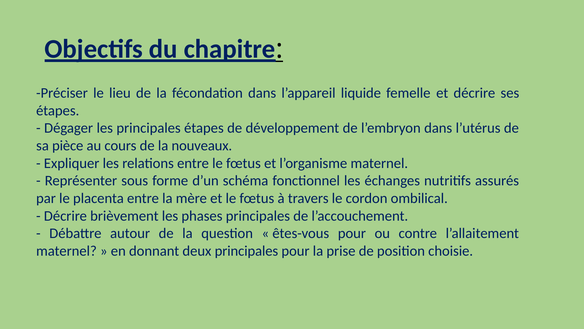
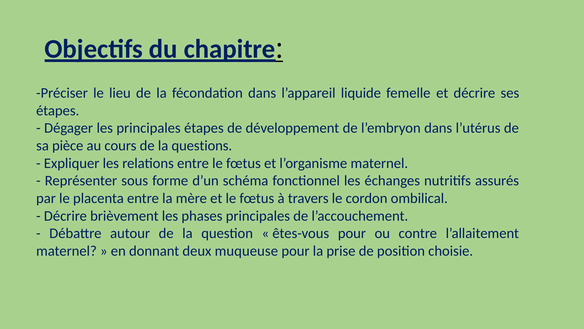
nouveaux: nouveaux -> questions
deux principales: principales -> muqueuse
